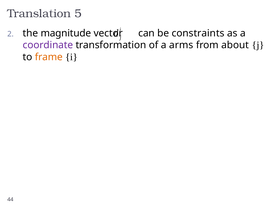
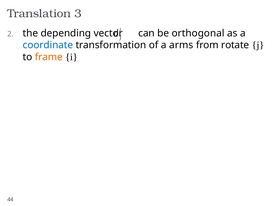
5: 5 -> 3
magnitude: magnitude -> depending
constraints: constraints -> orthogonal
coordinate colour: purple -> blue
about: about -> rotate
